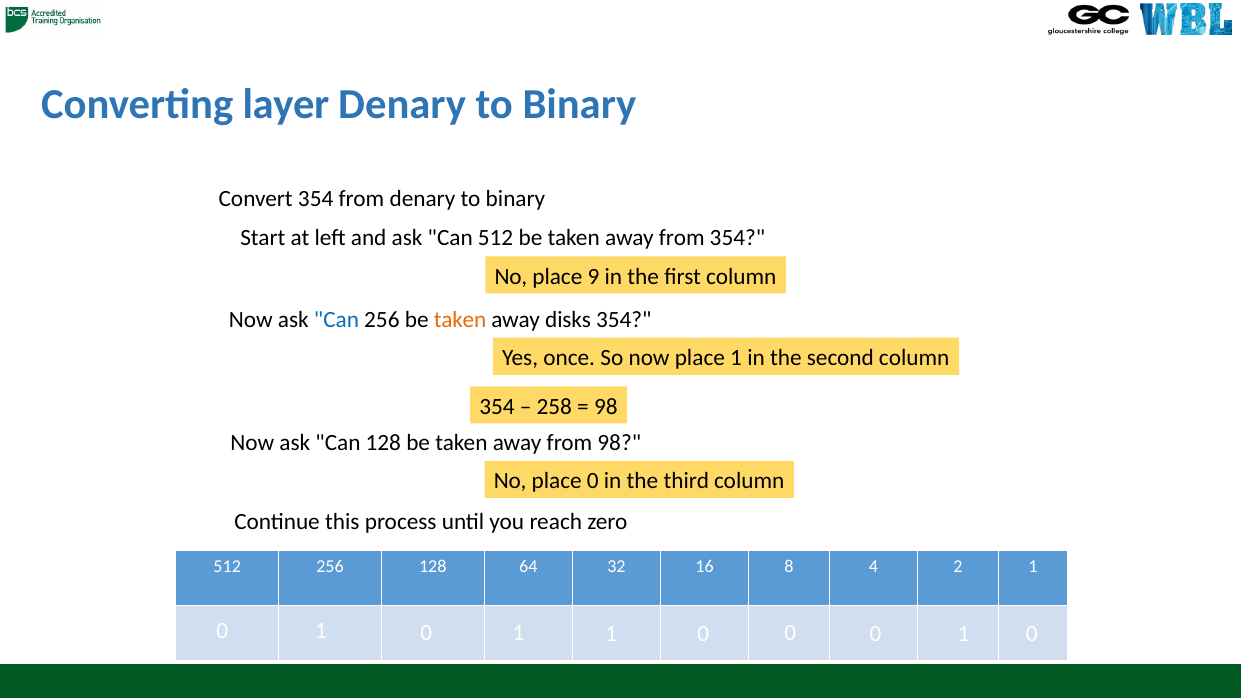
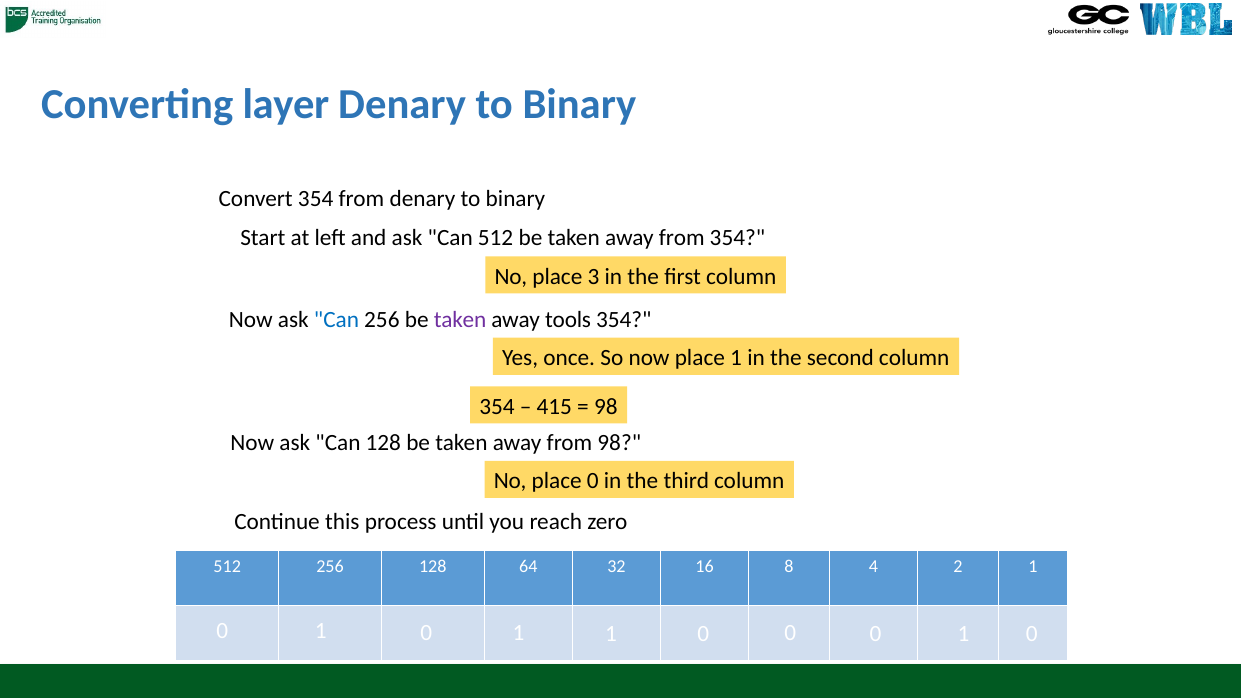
9: 9 -> 3
taken at (460, 320) colour: orange -> purple
disks: disks -> tools
258: 258 -> 415
